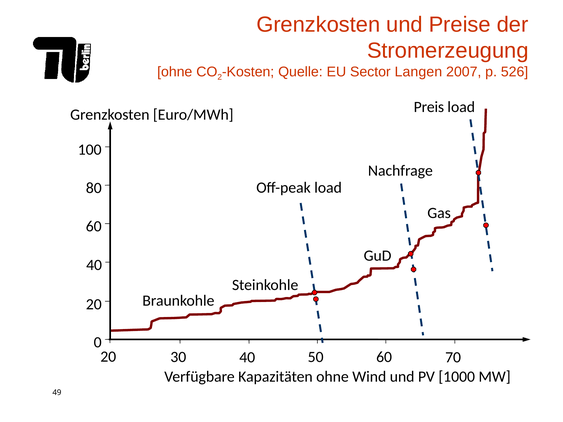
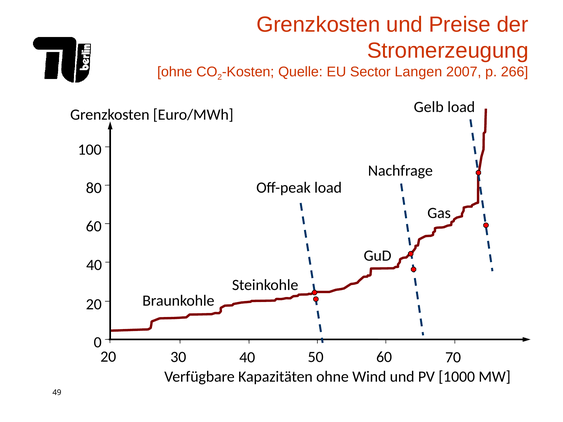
526: 526 -> 266
Preis: Preis -> Gelb
